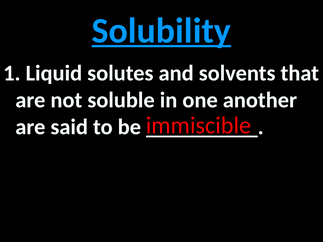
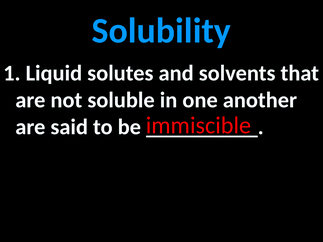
Solubility underline: present -> none
